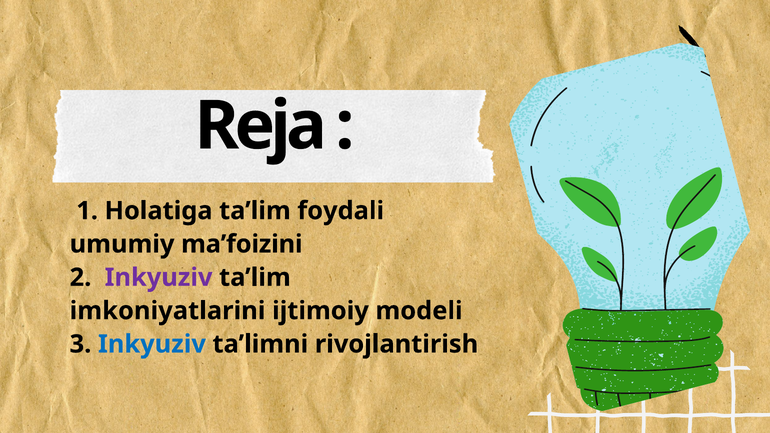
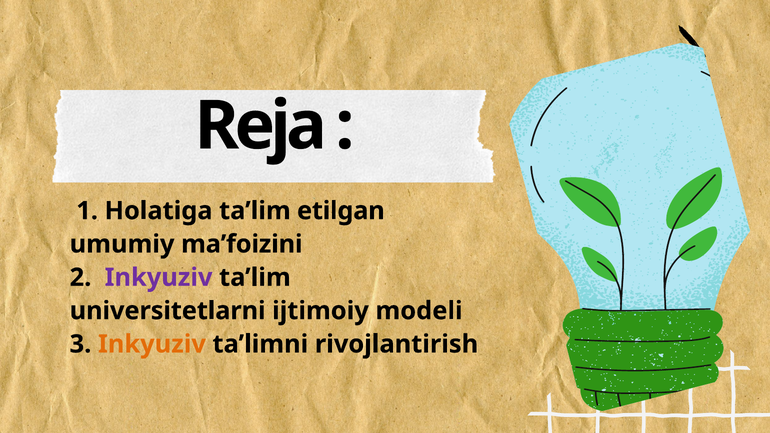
foydali: foydali -> etilgan
imkoniyatlarini: imkoniyatlarini -> universitetlarni
Inkyuziv at (152, 344) colour: blue -> orange
